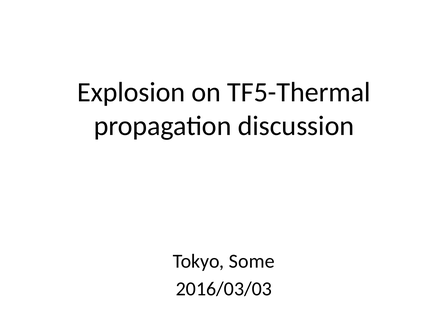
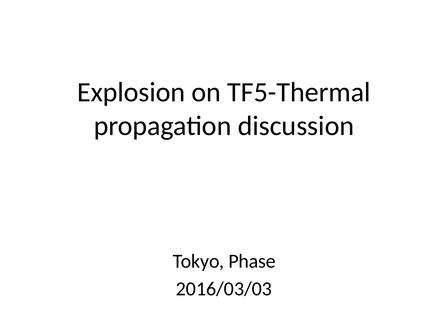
Some: Some -> Phase
